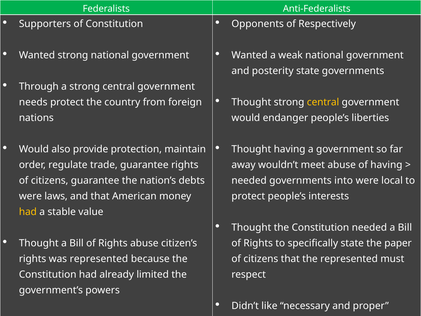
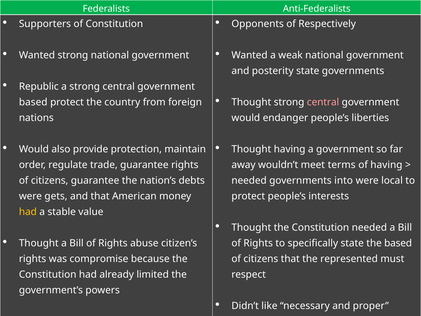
Through: Through -> Republic
central at (323, 102) colour: yellow -> pink
needs at (33, 102): needs -> based
meet abuse: abuse -> terms
laws: laws -> gets
the paper: paper -> based
was represented: represented -> compromise
